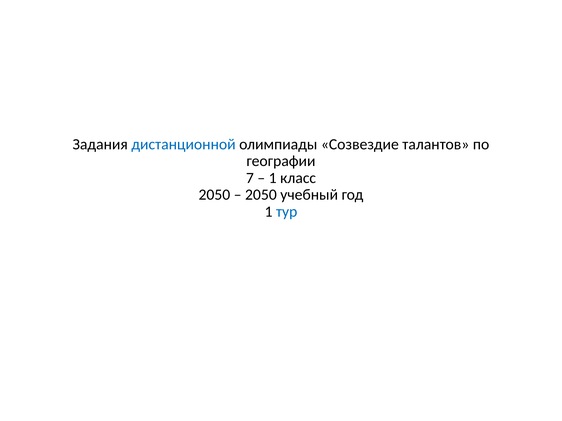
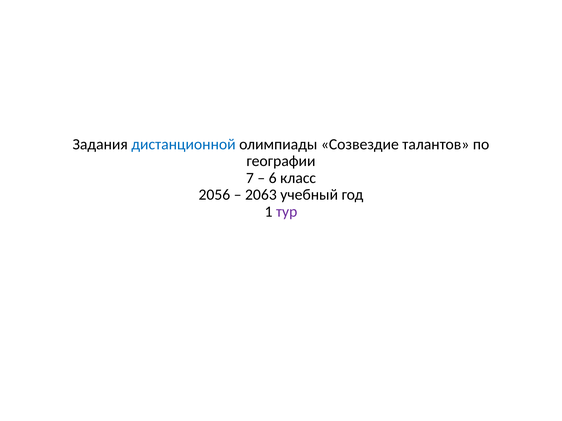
1 at (273, 178): 1 -> 6
2050 at (214, 195): 2050 -> 2056
2050 at (261, 195): 2050 -> 2063
тур colour: blue -> purple
